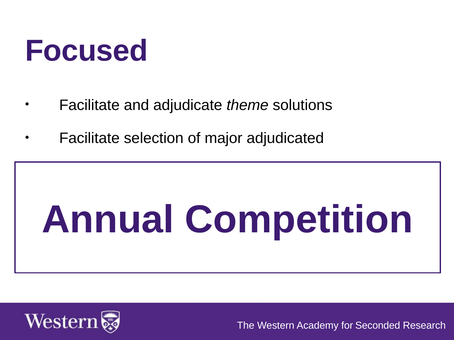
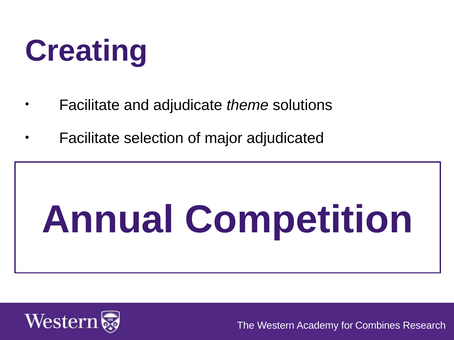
Focused: Focused -> Creating
Seconded: Seconded -> Combines
